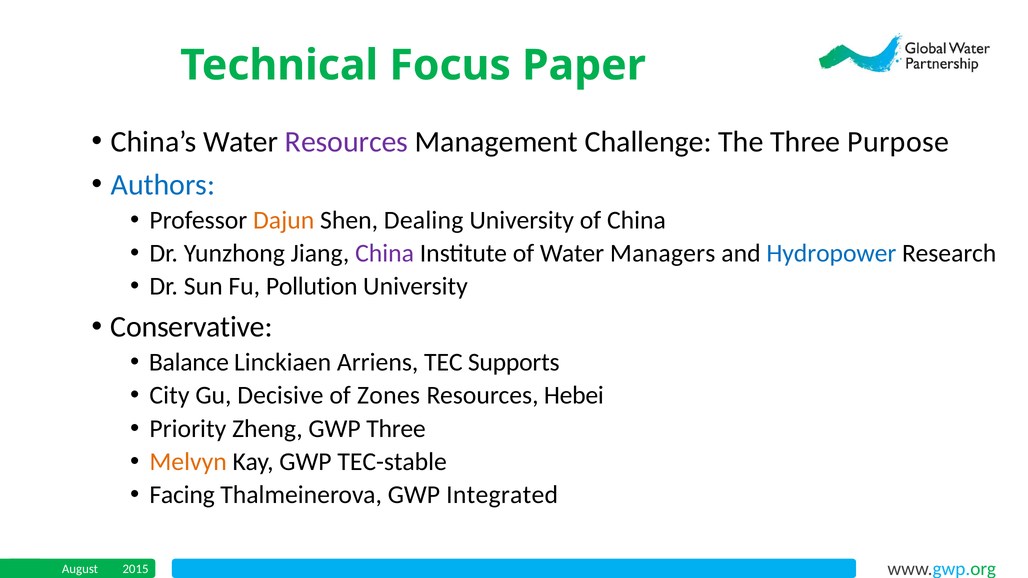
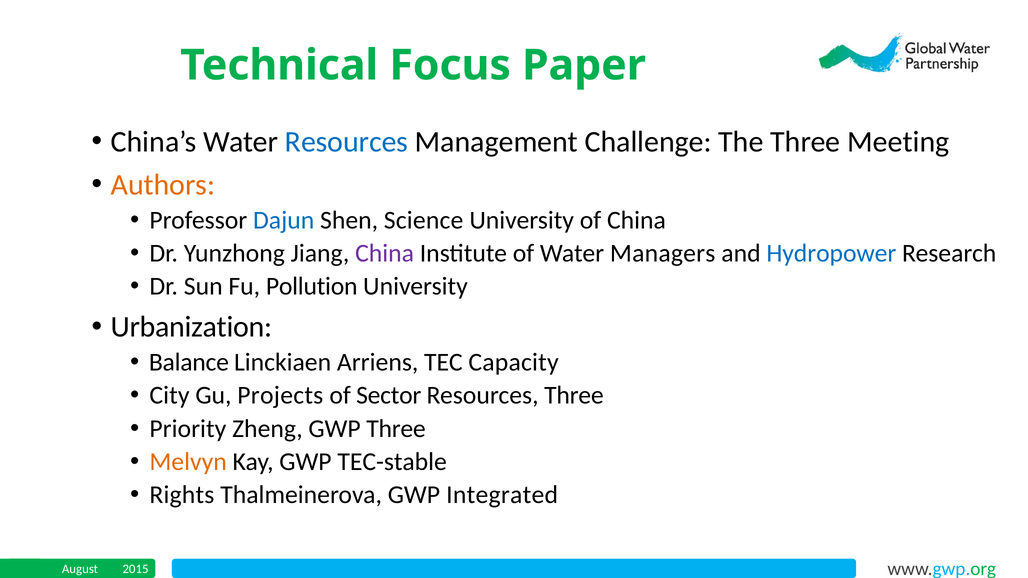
Resources at (347, 142) colour: purple -> blue
Purpose: Purpose -> Meeting
Authors colour: blue -> orange
Dajun colour: orange -> blue
Dealing: Dealing -> Science
Conservative: Conservative -> Urbanization
Supports: Supports -> Capacity
Decisive: Decisive -> Projects
Zones: Zones -> Sector
Resources Hebei: Hebei -> Three
Facing: Facing -> Rights
